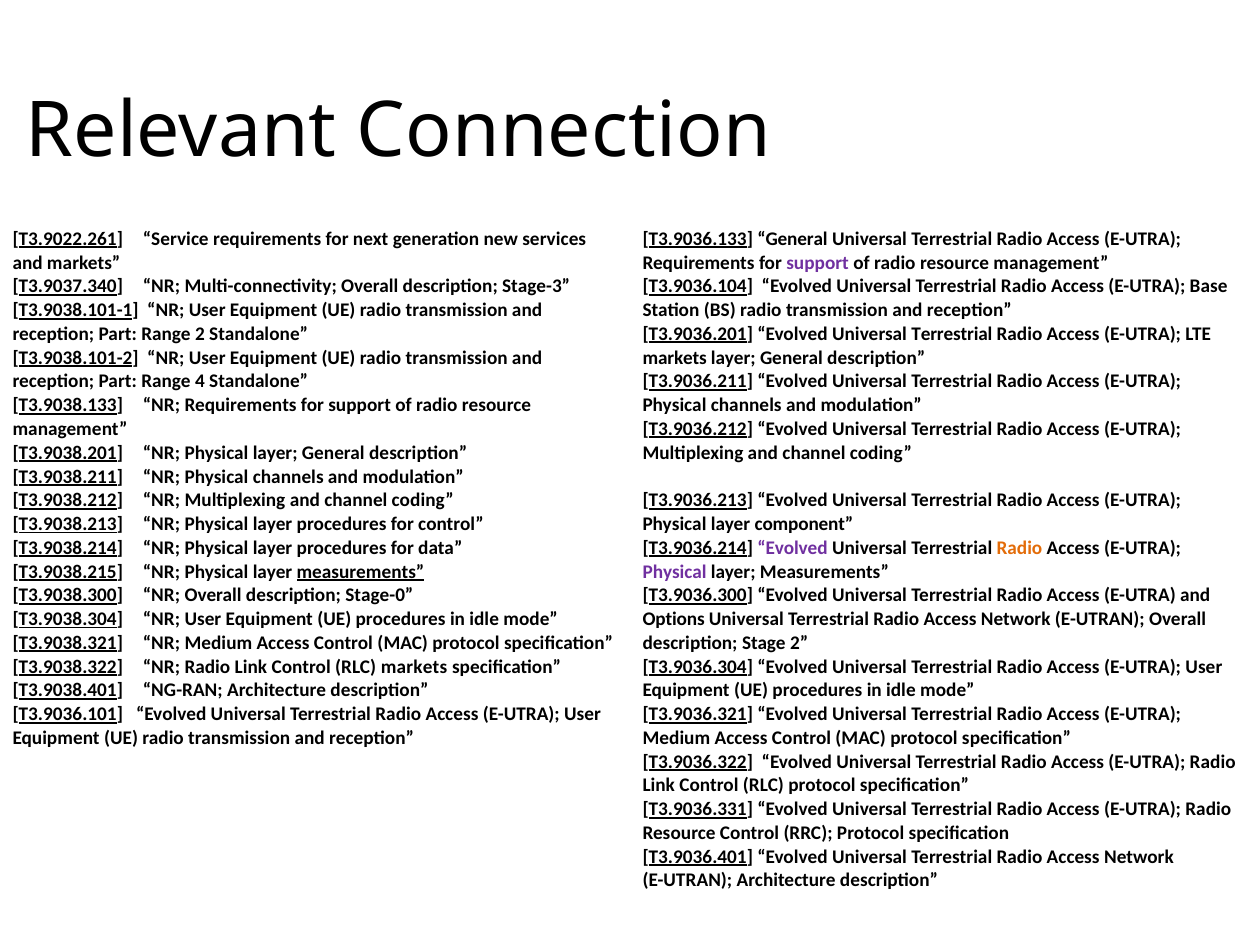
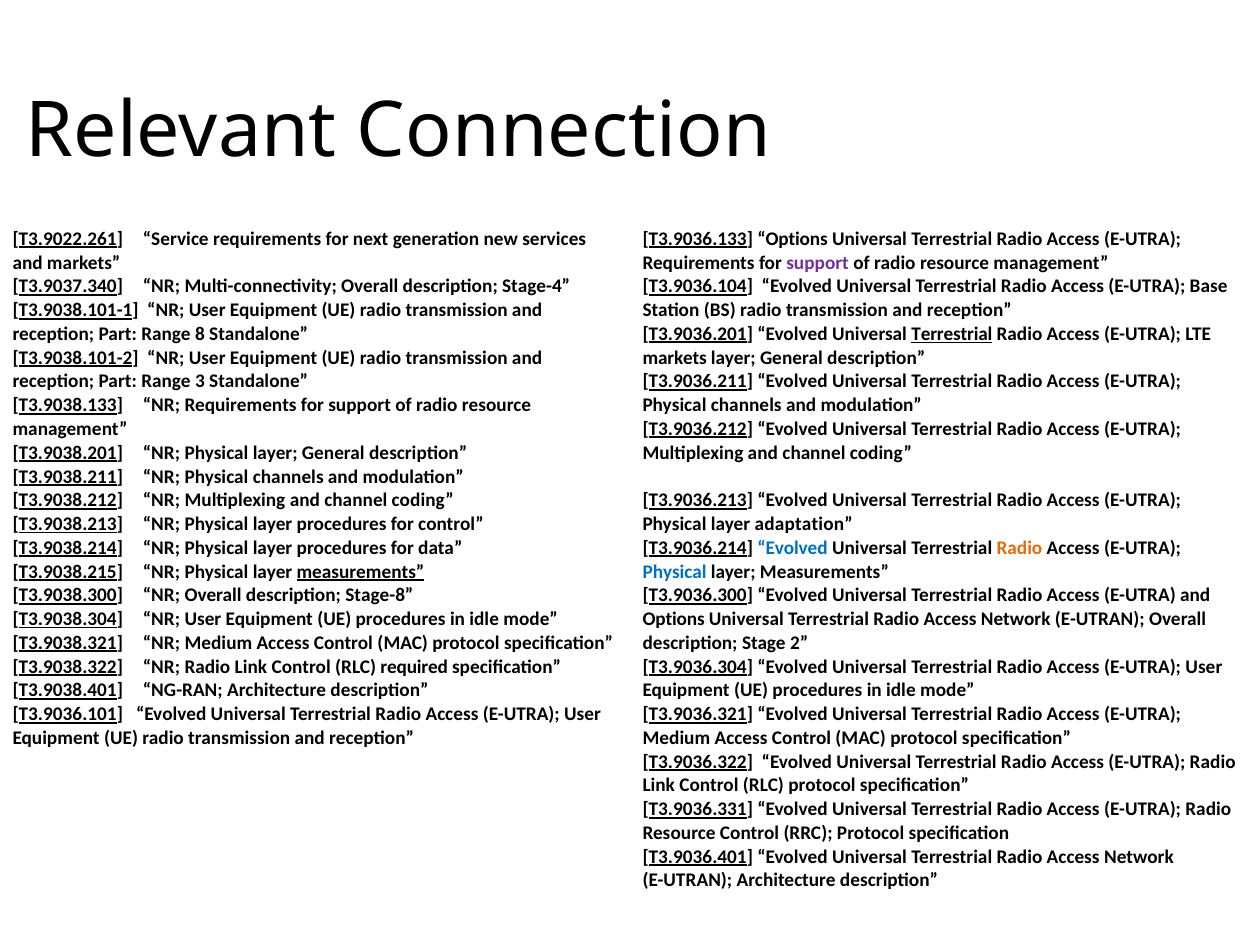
T3.9036.133 General: General -> Options
Stage-3: Stage-3 -> Stage-4
Range 2: 2 -> 8
Terrestrial at (952, 334) underline: none -> present
4: 4 -> 3
component: component -> adaptation
Evolved at (792, 548) colour: purple -> blue
Physical at (675, 572) colour: purple -> blue
Stage-0: Stage-0 -> Stage-8
RLC markets: markets -> required
